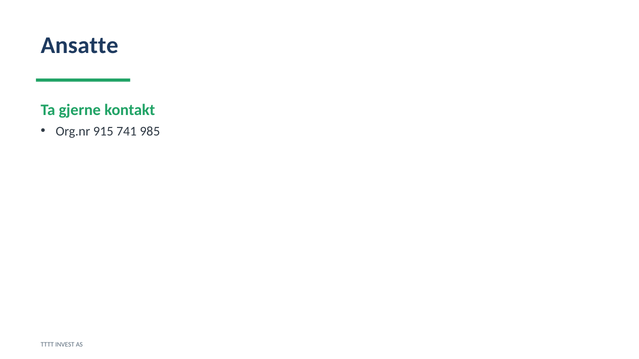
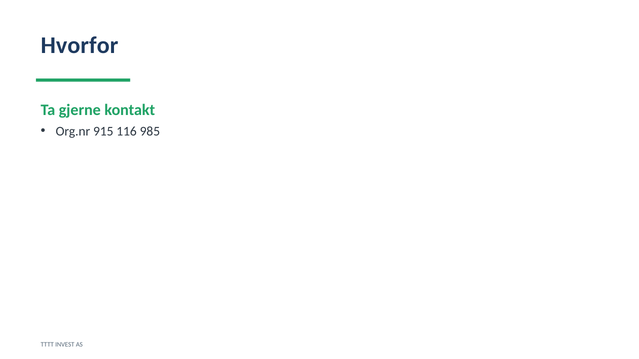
Ansatte: Ansatte -> Hvorfor
741: 741 -> 116
